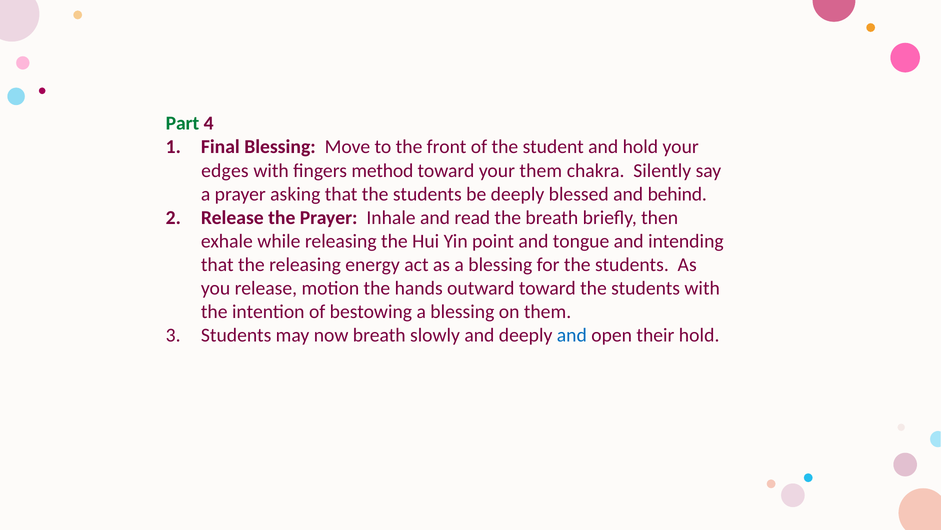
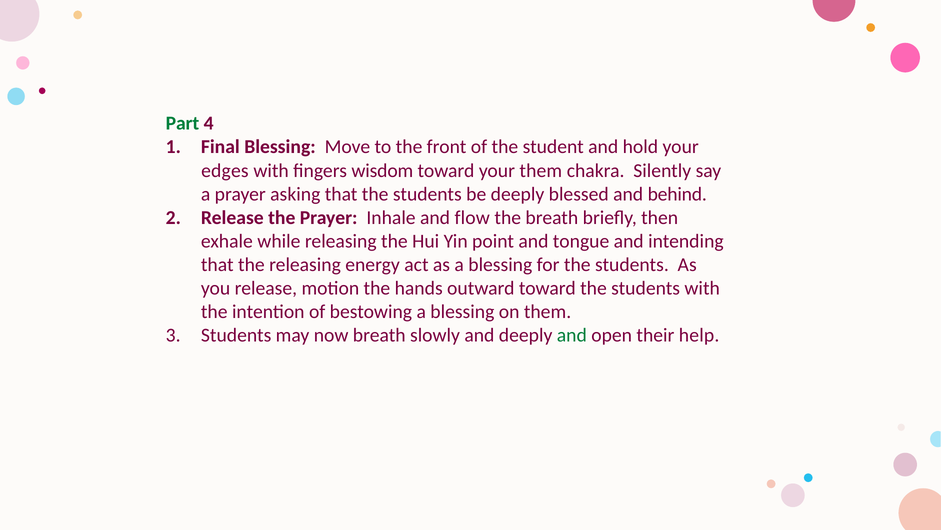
method: method -> wisdom
read: read -> flow
and at (572, 335) colour: blue -> green
their hold: hold -> help
